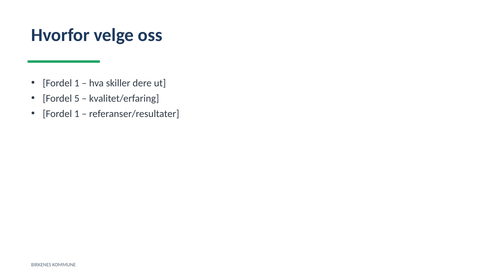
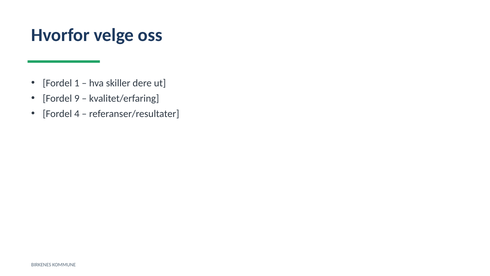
5: 5 -> 9
1 at (77, 114): 1 -> 4
